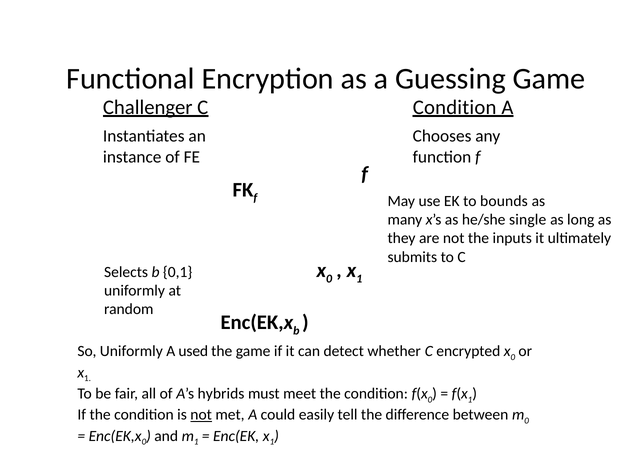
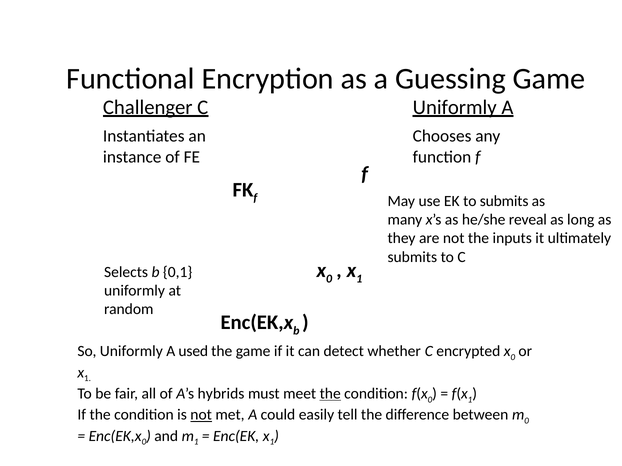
Condition at (455, 107): Condition -> Uniformly
to bounds: bounds -> submits
single: single -> reveal
the at (330, 394) underline: none -> present
